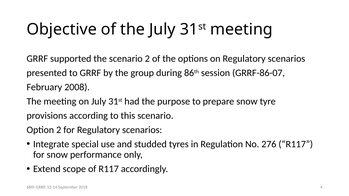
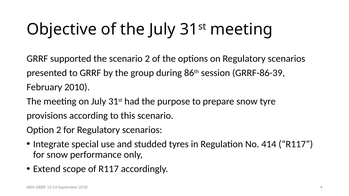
GRRF-86-07: GRRF-86-07 -> GRRF-86-39
2008: 2008 -> 2010
276: 276 -> 414
